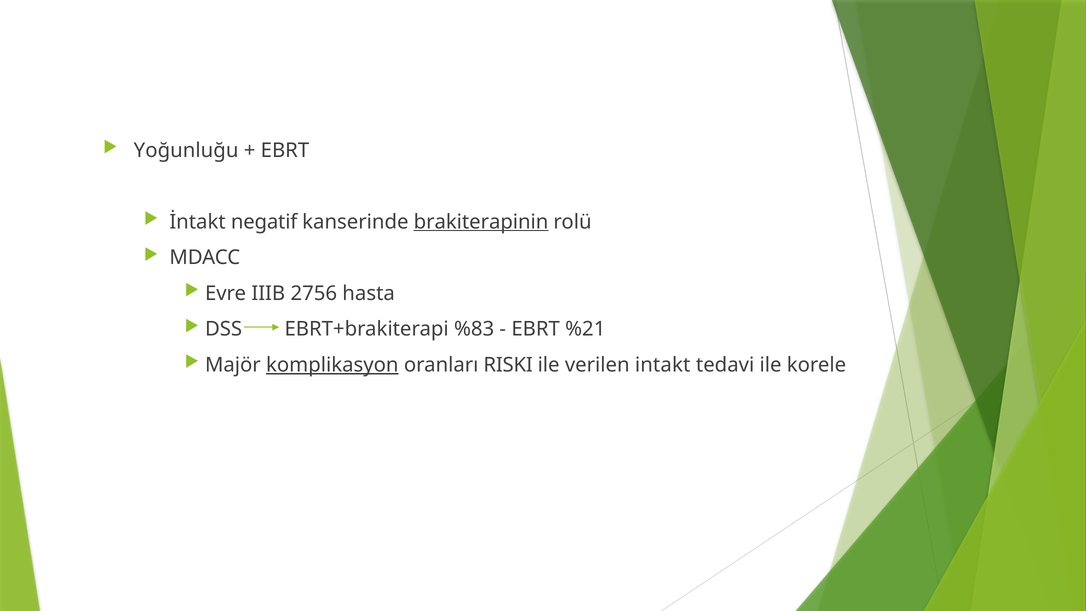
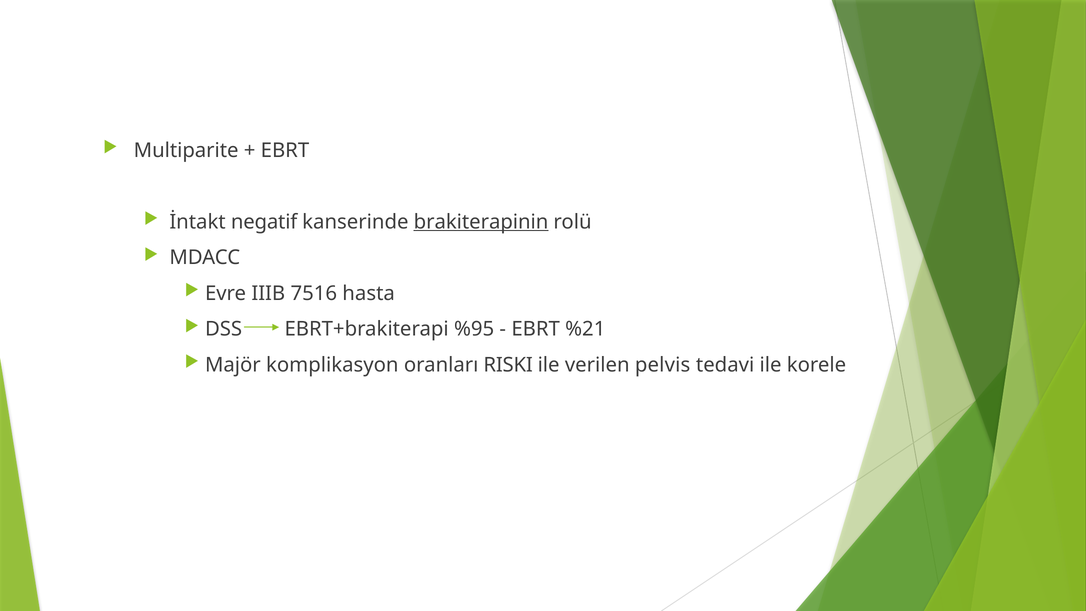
Yoğunluğu: Yoğunluğu -> Multiparite
2756: 2756 -> 7516
%83: %83 -> %95
komplikasyon underline: present -> none
intakt: intakt -> pelvis
